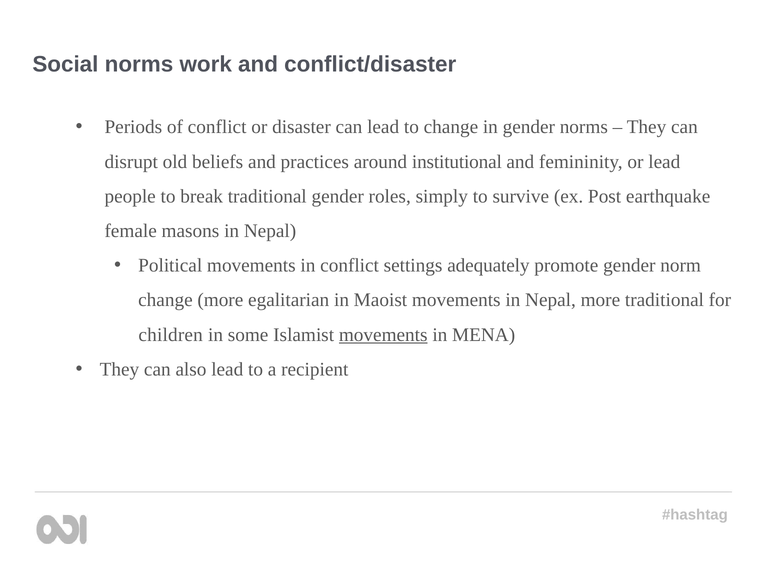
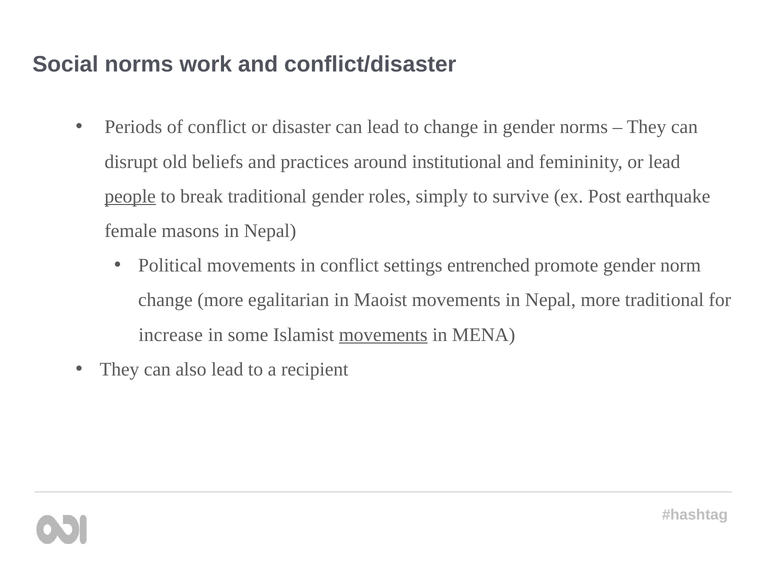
people underline: none -> present
adequately: adequately -> entrenched
children: children -> increase
